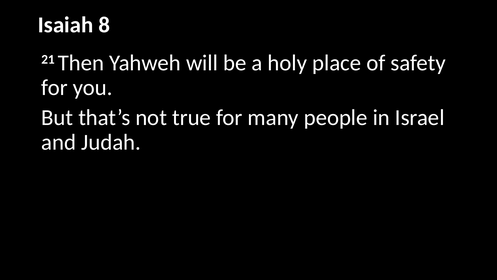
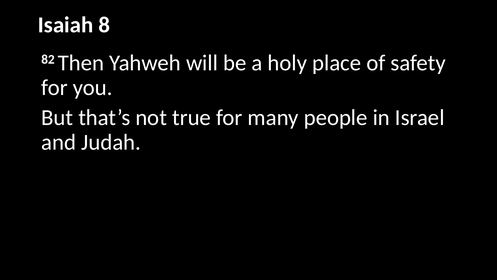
21: 21 -> 82
